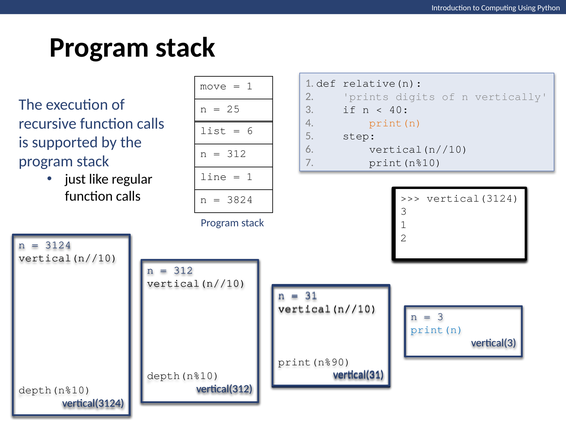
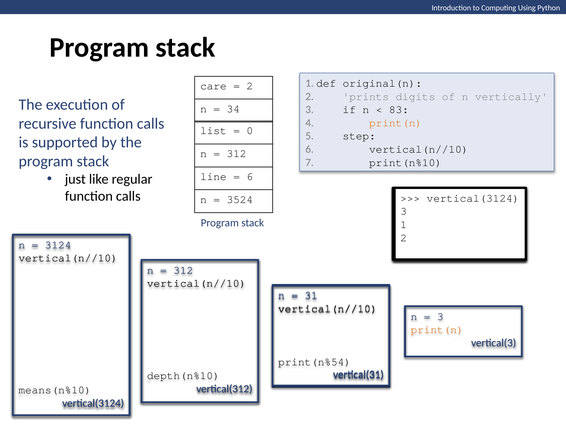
relative(n: relative(n -> original(n
move: move -> care
1 at (250, 86): 1 -> 2
25: 25 -> 34
40: 40 -> 83
6 at (250, 131): 6 -> 0
1 at (250, 177): 1 -> 6
3824: 3824 -> 3524
print(n at (437, 330) colour: blue -> orange
print(n%90: print(n%90 -> print(n%54
depth(n%10 at (55, 390): depth(n%10 -> means(n%10
